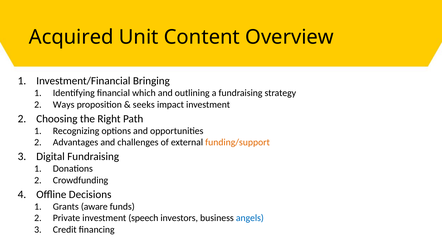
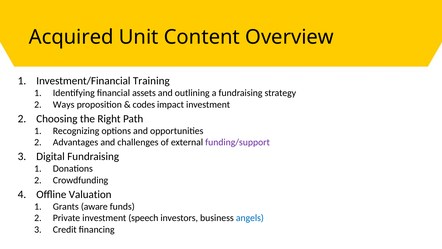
Bringing: Bringing -> Training
which: which -> assets
seeks: seeks -> codes
funding/support colour: orange -> purple
Decisions: Decisions -> Valuation
